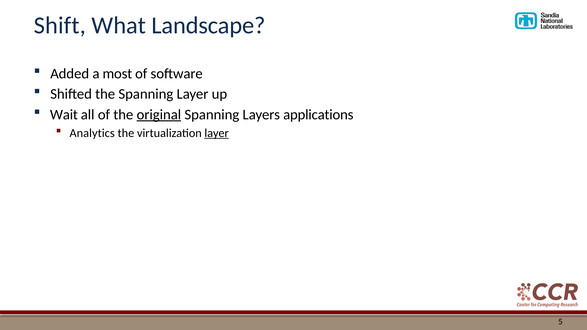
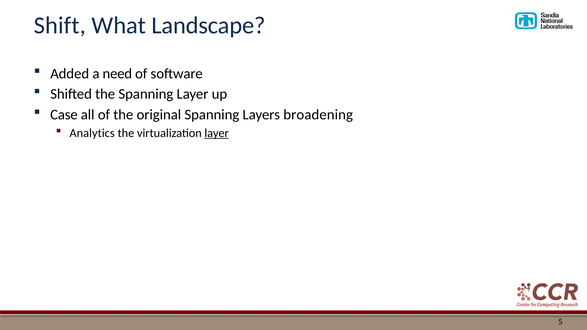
most: most -> need
Wait: Wait -> Case
original underline: present -> none
applications: applications -> broadening
